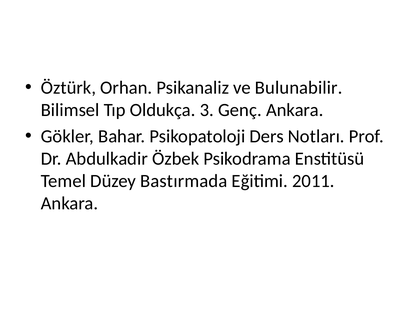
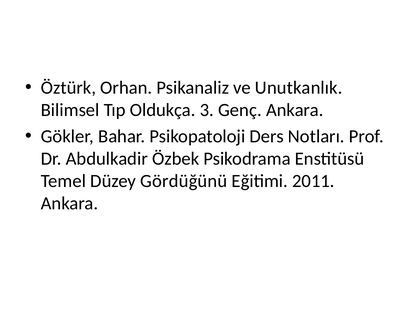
Bulunabilir: Bulunabilir -> Unutkanlık
Bastırmada: Bastırmada -> Gördüğünü
